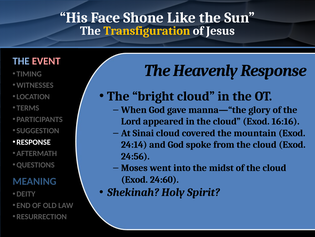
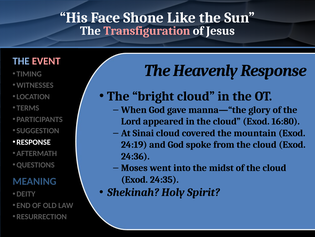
Transfiguration colour: yellow -> pink
16:16: 16:16 -> 16:80
24:14: 24:14 -> 24:19
24:56: 24:56 -> 24:36
24:60: 24:60 -> 24:35
